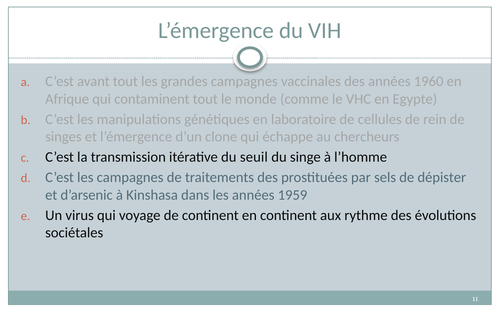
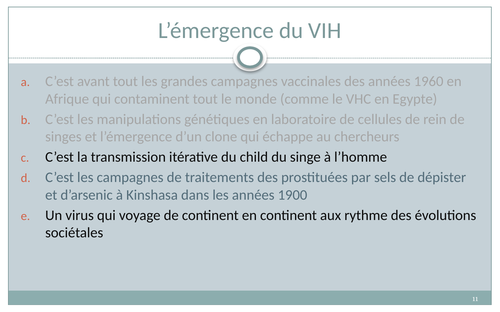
seuil: seuil -> child
1959: 1959 -> 1900
